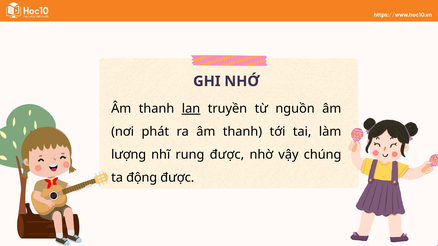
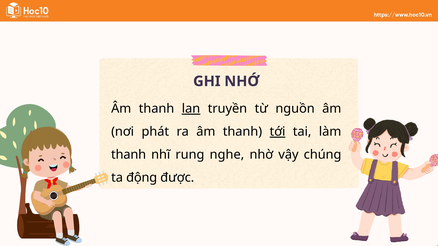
tới underline: none -> present
lượng at (129, 155): lượng -> thanh
rung được: được -> nghe
